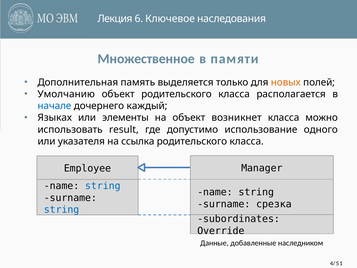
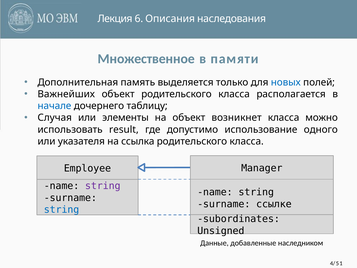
Ключевое: Ключевое -> Описания
новых colour: orange -> blue
Умолчанию: Умолчанию -> Важнейших
каждый: каждый -> таблицу
Языках: Языках -> Случая
string at (103, 186) colour: blue -> purple
срезка: срезка -> ссылке
Override: Override -> Unsigned
